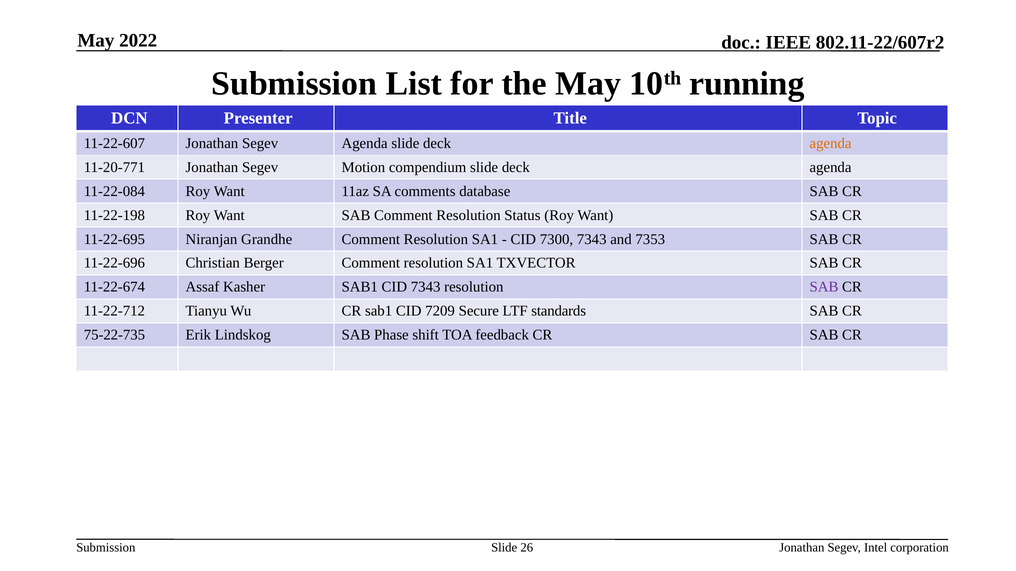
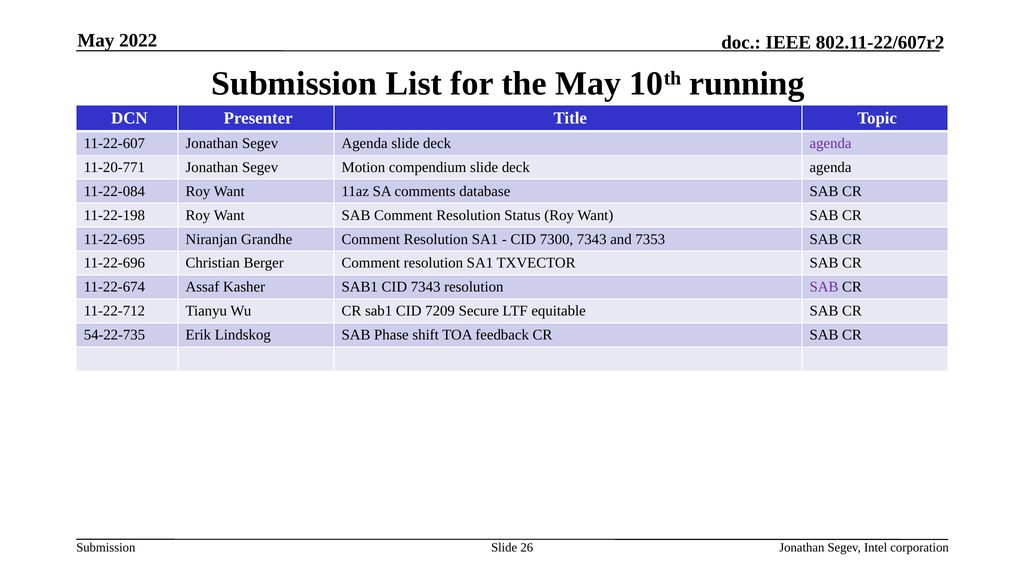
agenda at (831, 143) colour: orange -> purple
standards: standards -> equitable
75-22-735: 75-22-735 -> 54-22-735
